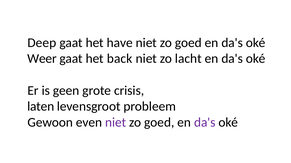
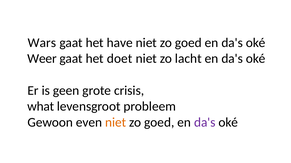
Deep: Deep -> Wars
back: back -> doet
laten: laten -> what
niet at (116, 123) colour: purple -> orange
